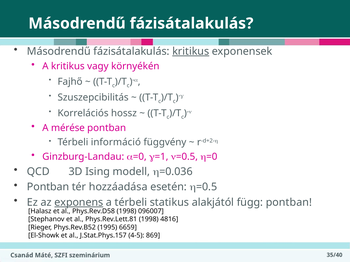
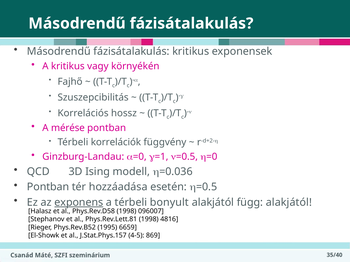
kritikus at (191, 51) underline: present -> none
információ: információ -> korrelációk
statikus: statikus -> bonyult
függ pontban: pontban -> alakjától
